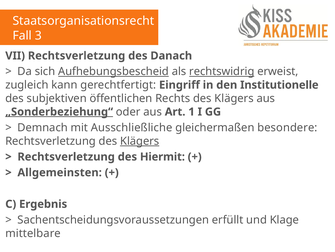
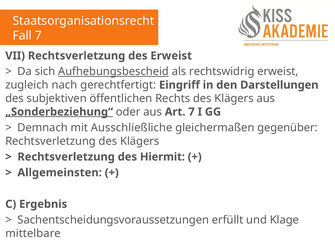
Fall 3: 3 -> 7
des Danach: Danach -> Erweist
rechtswidrig underline: present -> none
kann: kann -> nach
Institutionelle: Institutionelle -> Darstellungen
Art 1: 1 -> 7
besondere: besondere -> gegenüber
Klägers at (140, 141) underline: present -> none
